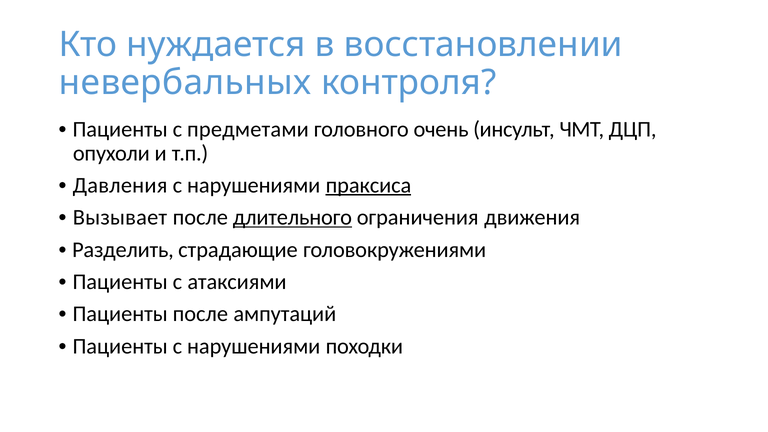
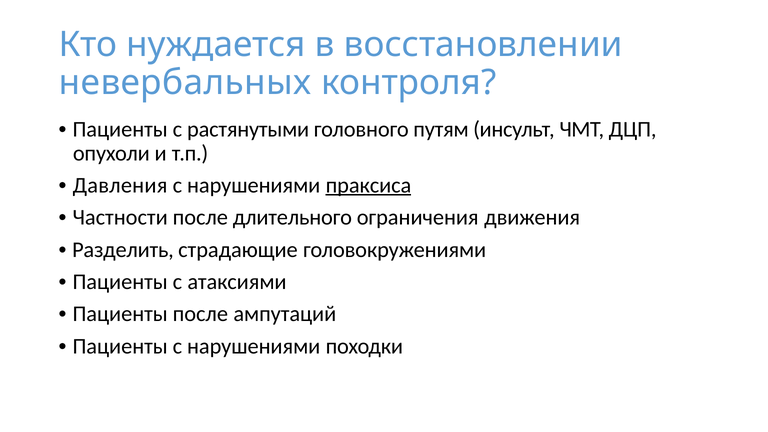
предметами: предметами -> растянутыми
очень: очень -> путям
Вызывает: Вызывает -> Частности
длительного underline: present -> none
